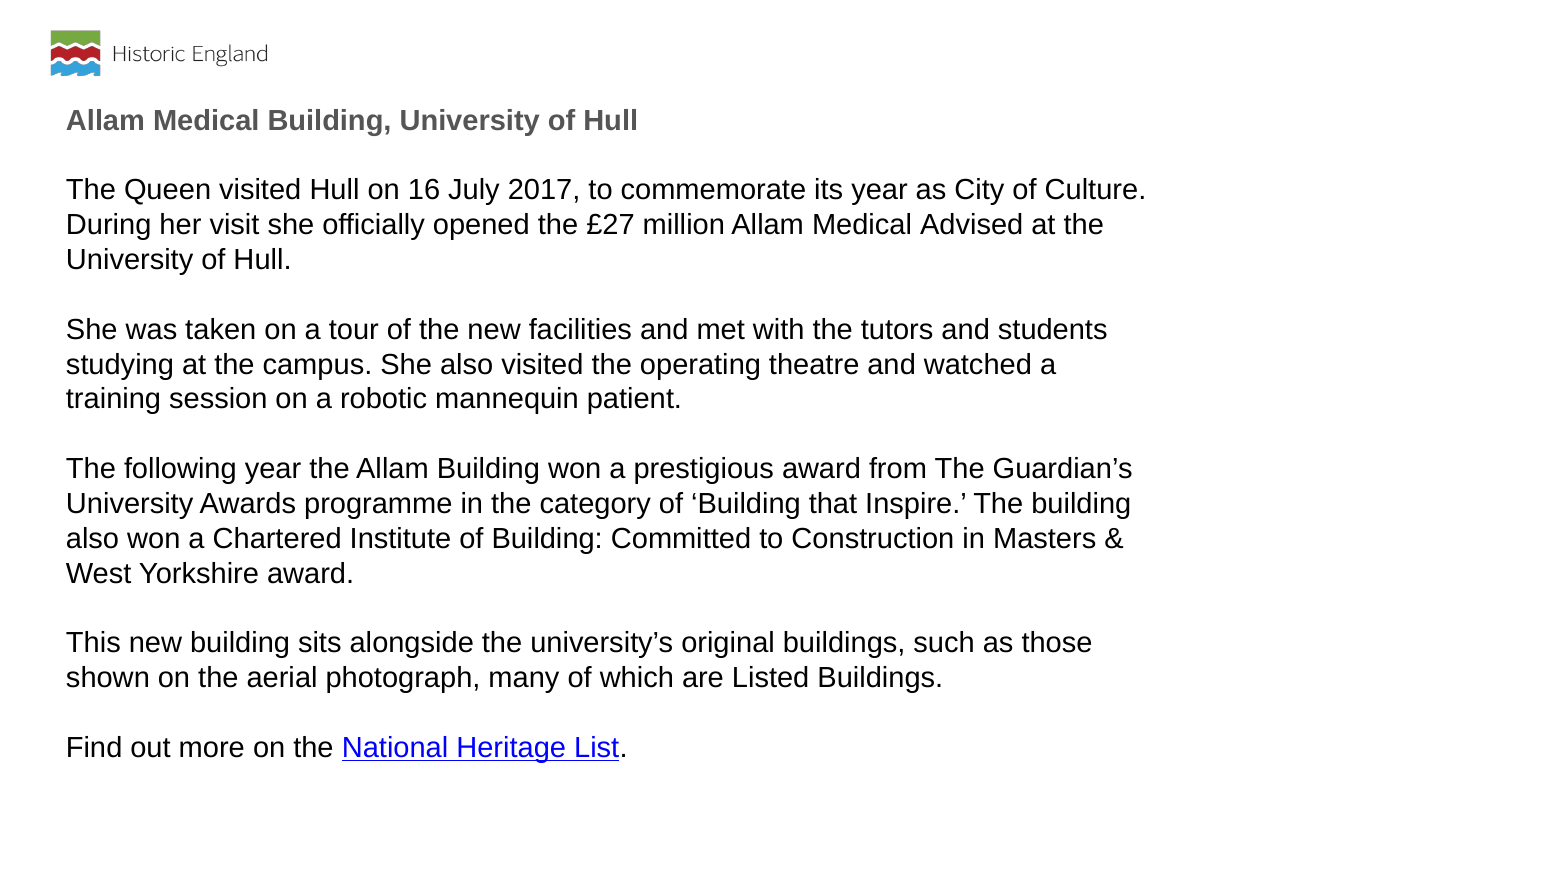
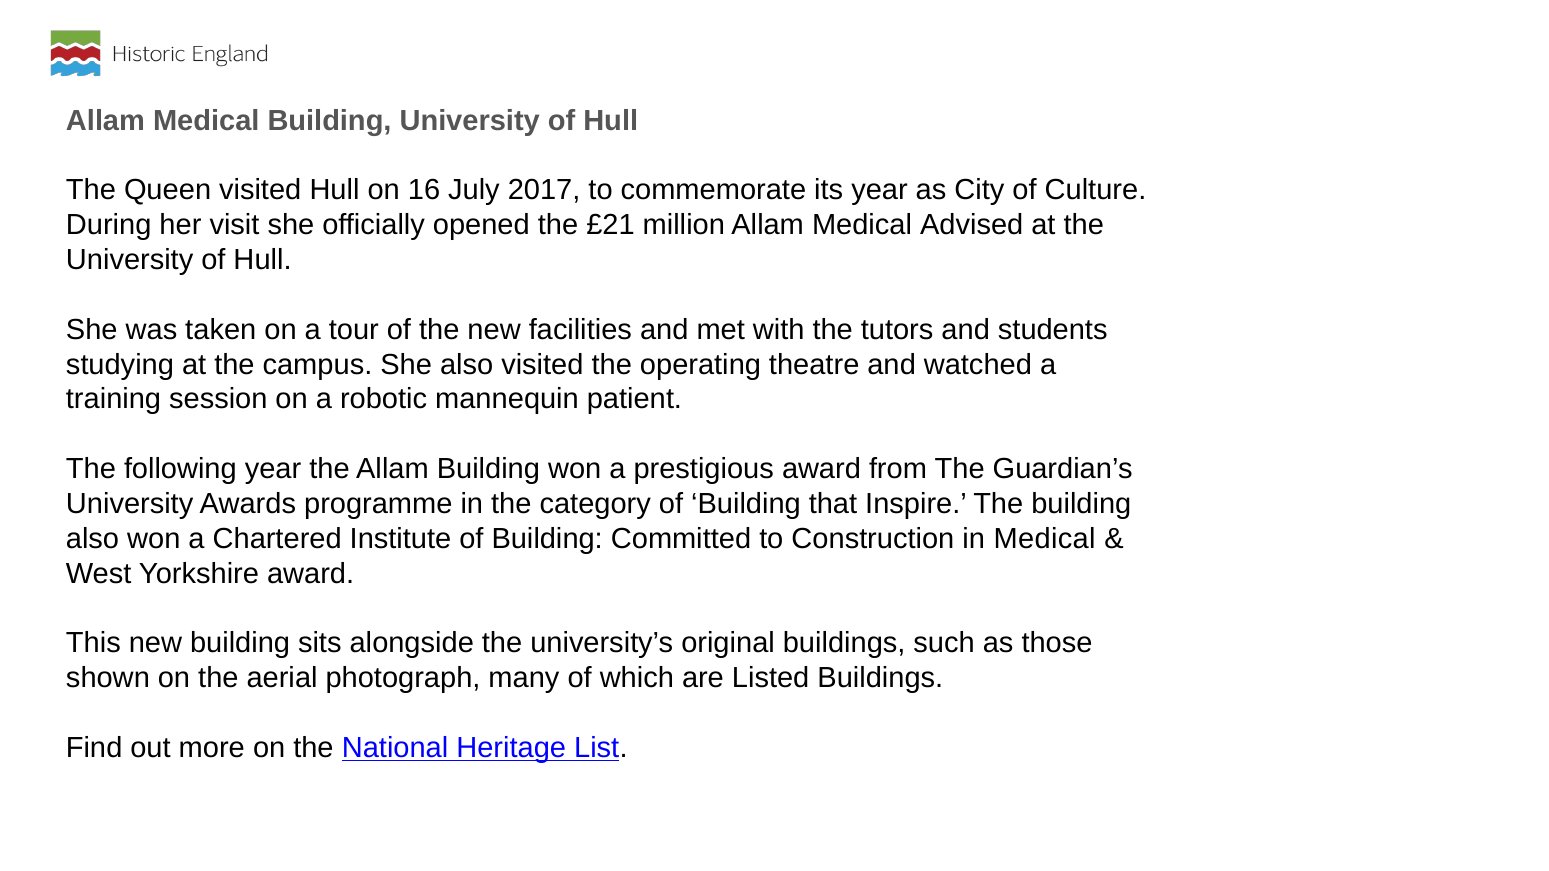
£27: £27 -> £21
in Masters: Masters -> Medical
